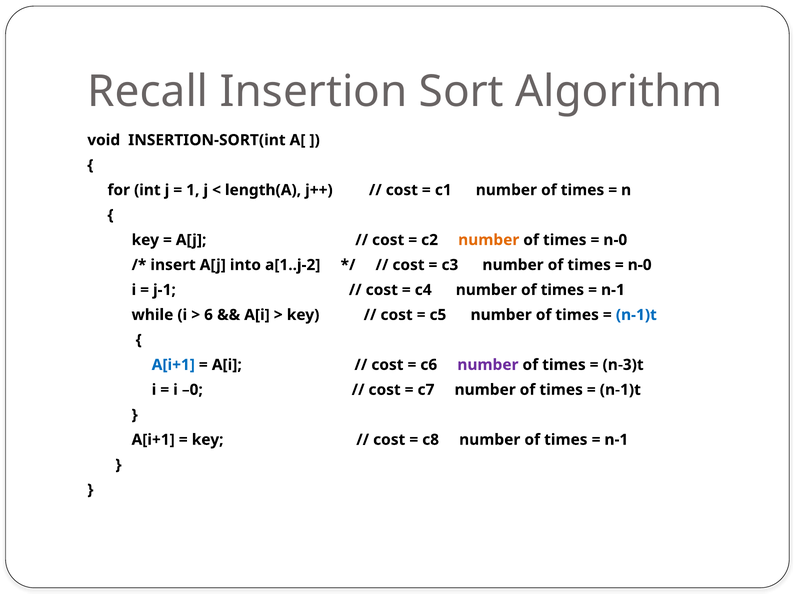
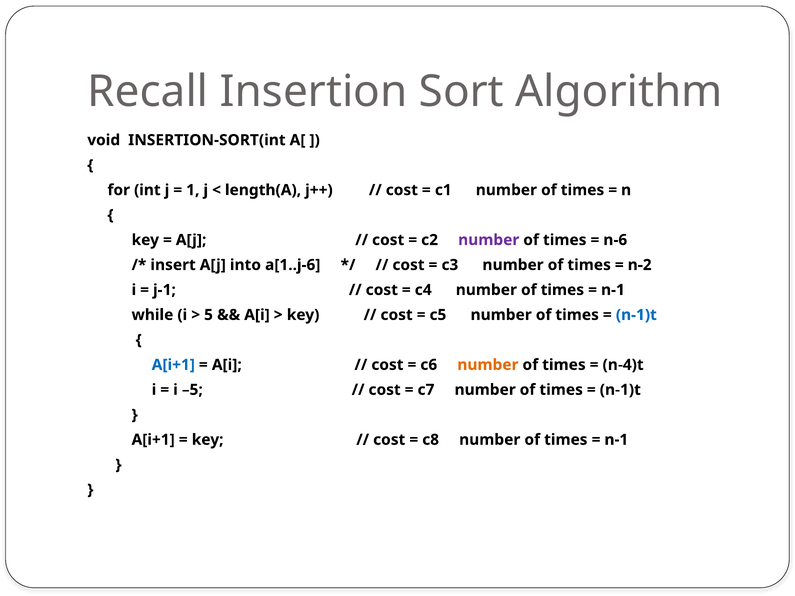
number at (489, 240) colour: orange -> purple
n-0 at (615, 240): n-0 -> n-6
a[1..j-2: a[1..j-2 -> a[1..j-6
n-0 at (640, 265): n-0 -> n-2
6: 6 -> 5
number at (488, 365) colour: purple -> orange
n-3)t: n-3)t -> n-4)t
–0: –0 -> –5
